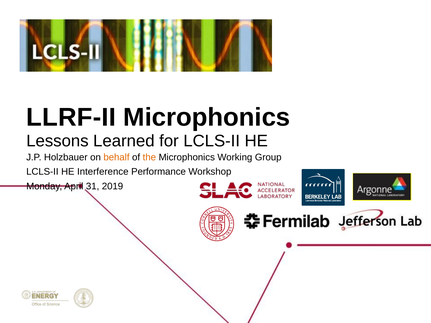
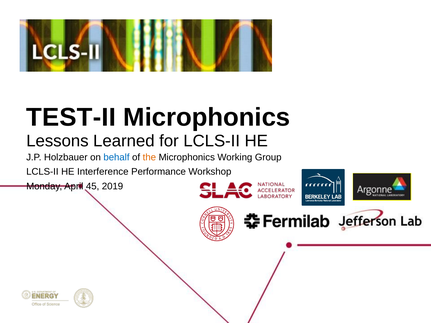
LLRF-II: LLRF-II -> TEST-II
behalf colour: orange -> blue
31: 31 -> 45
